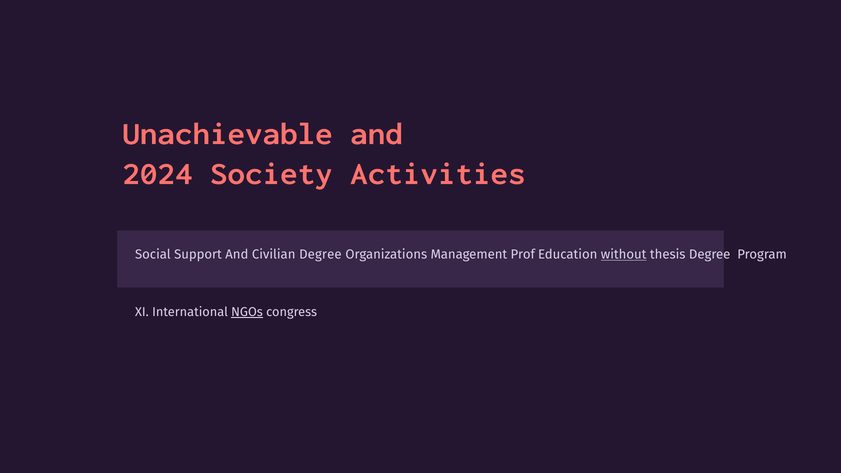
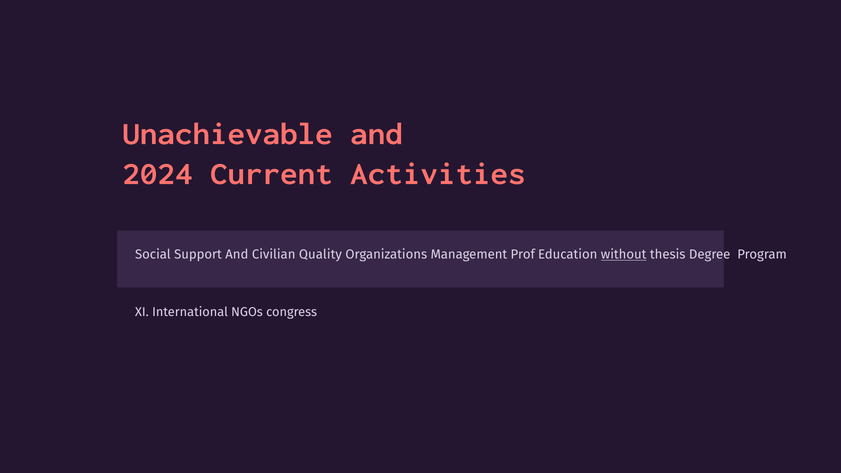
Society: Society -> Current
Civilian Degree: Degree -> Quality
NGOs underline: present -> none
